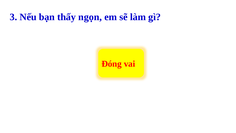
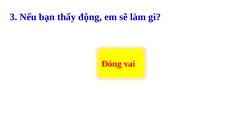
ngọn: ngọn -> động
